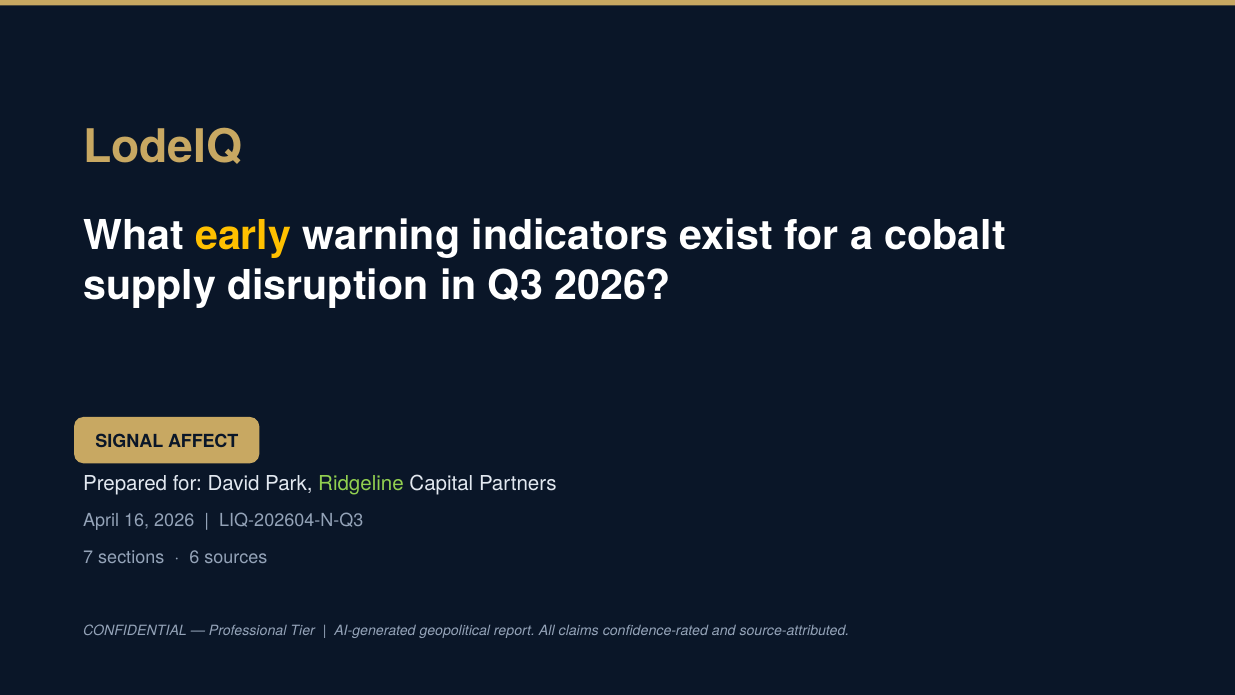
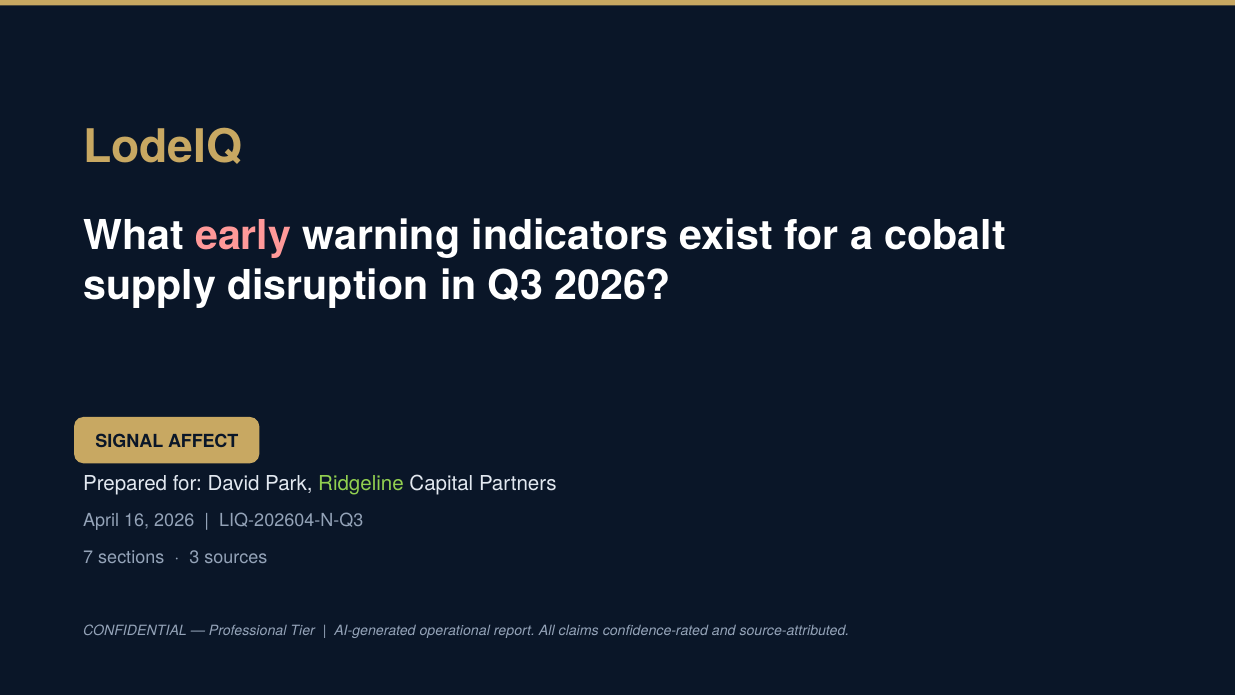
early colour: yellow -> pink
6: 6 -> 3
geopolitical: geopolitical -> operational
